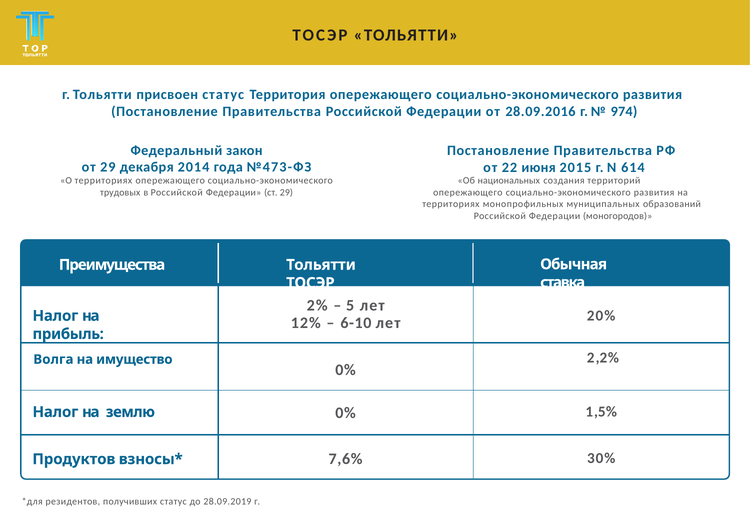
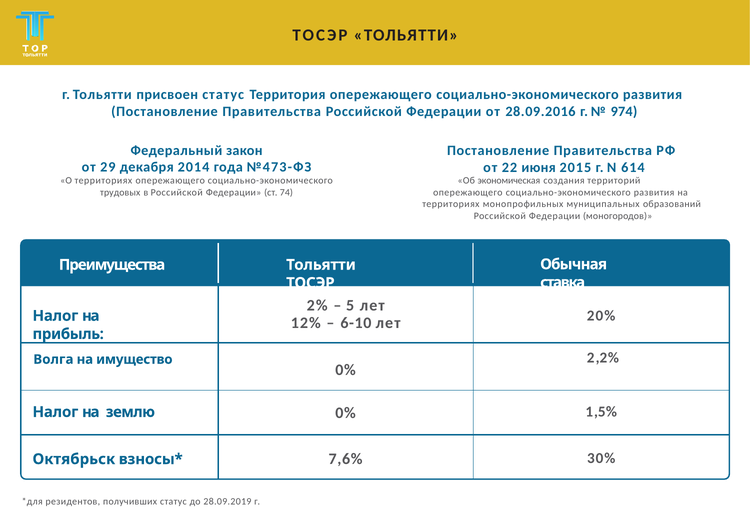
национальных: национальных -> экономическая
ст 29: 29 -> 74
Продуктов: Продуктов -> Октябрьск
